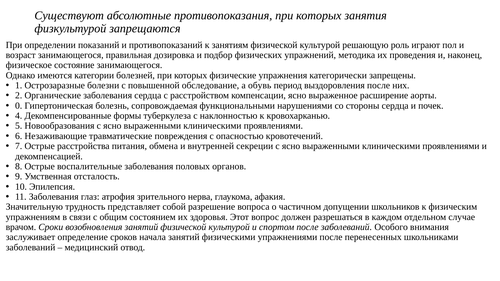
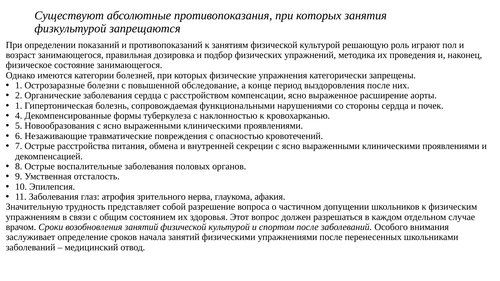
обувь: обувь -> конце
0 at (19, 106): 0 -> 1
